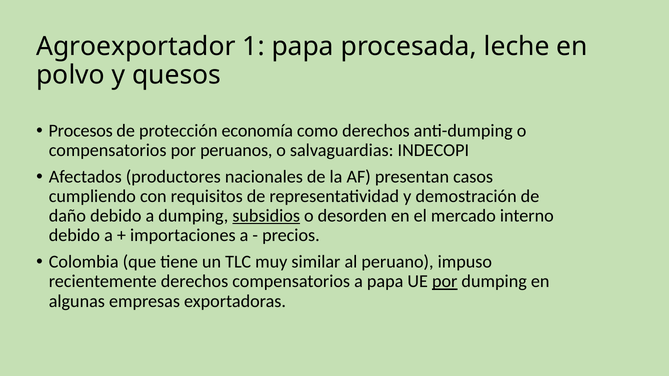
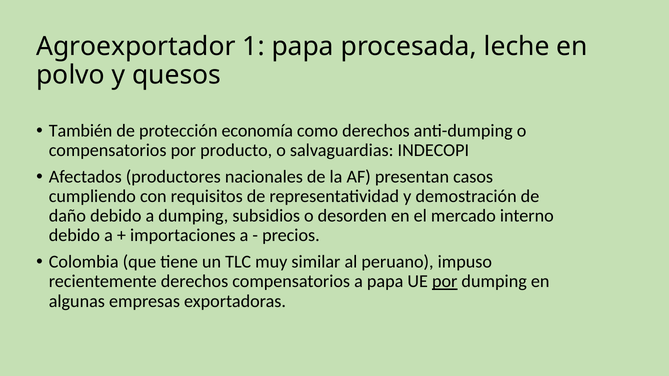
Procesos: Procesos -> También
peruanos: peruanos -> producto
subsidios underline: present -> none
